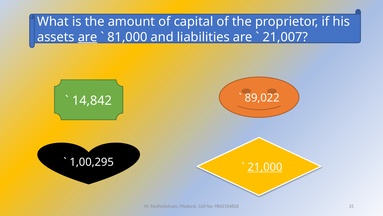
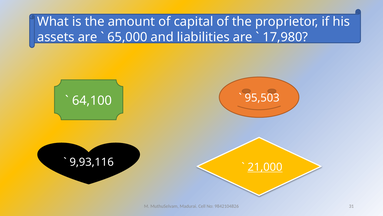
are at (88, 37) underline: present -> none
81,000: 81,000 -> 65,000
21,007: 21,007 -> 17,980
14,842: 14,842 -> 64,100
89,022: 89,022 -> 95,503
1,00,295: 1,00,295 -> 9,93,116
